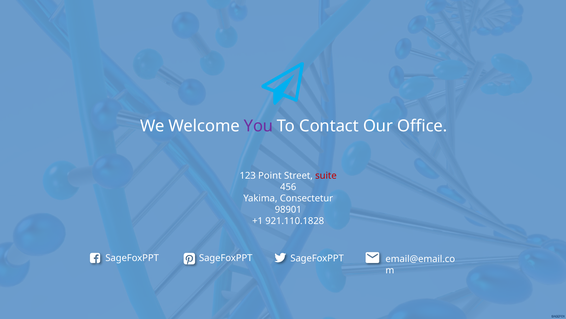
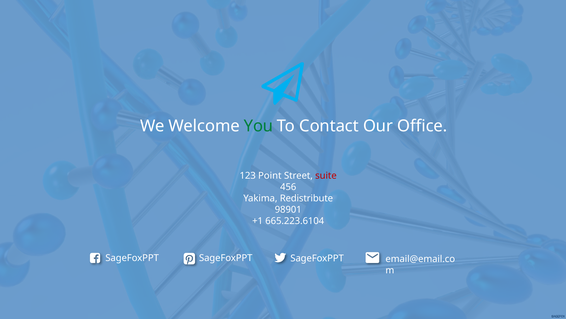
You colour: purple -> green
Consectetur: Consectetur -> Redistribute
921.110.1828: 921.110.1828 -> 665.223.6104
